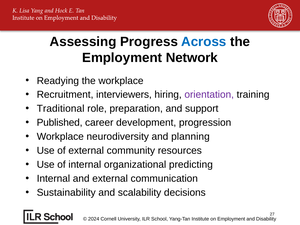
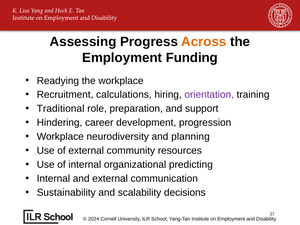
Across colour: blue -> orange
Network: Network -> Funding
interviewers: interviewers -> calculations
Published: Published -> Hindering
